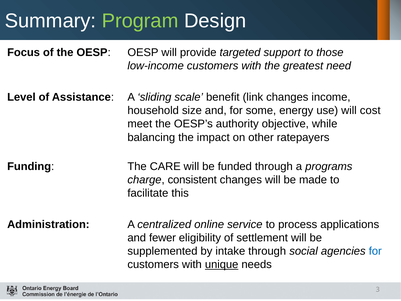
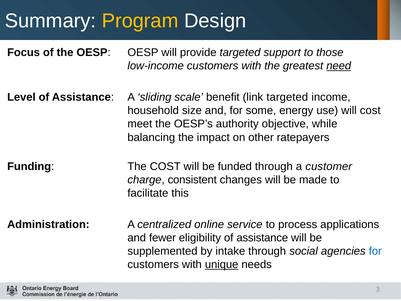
Program colour: light green -> yellow
need underline: none -> present
link changes: changes -> targeted
The CARE: CARE -> COST
programs: programs -> customer
eligibility of settlement: settlement -> assistance
